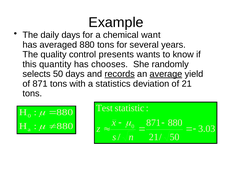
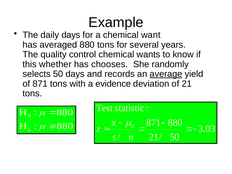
control presents: presents -> chemical
quantity: quantity -> whether
records underline: present -> none
statistics: statistics -> evidence
